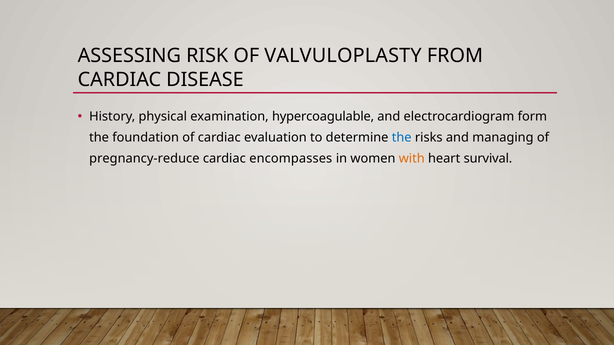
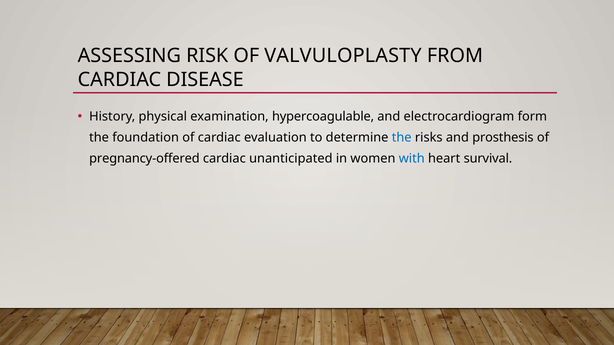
managing: managing -> prosthesis
pregnancy-reduce: pregnancy-reduce -> pregnancy-offered
encompasses: encompasses -> unanticipated
with colour: orange -> blue
